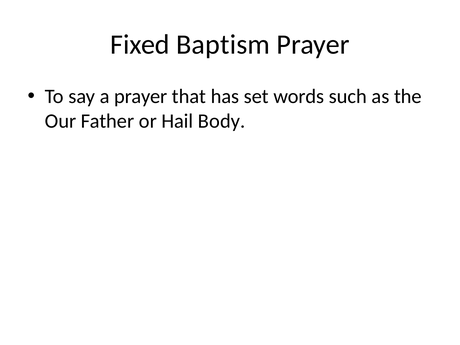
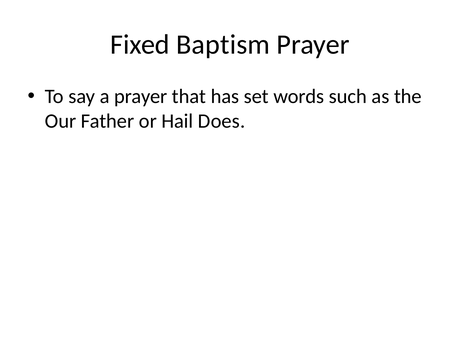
Body: Body -> Does
